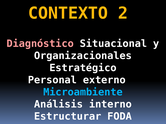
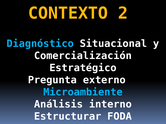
Diagnóstico colour: pink -> light blue
Organizacionales: Organizacionales -> Comercialización
Personal: Personal -> Pregunta
